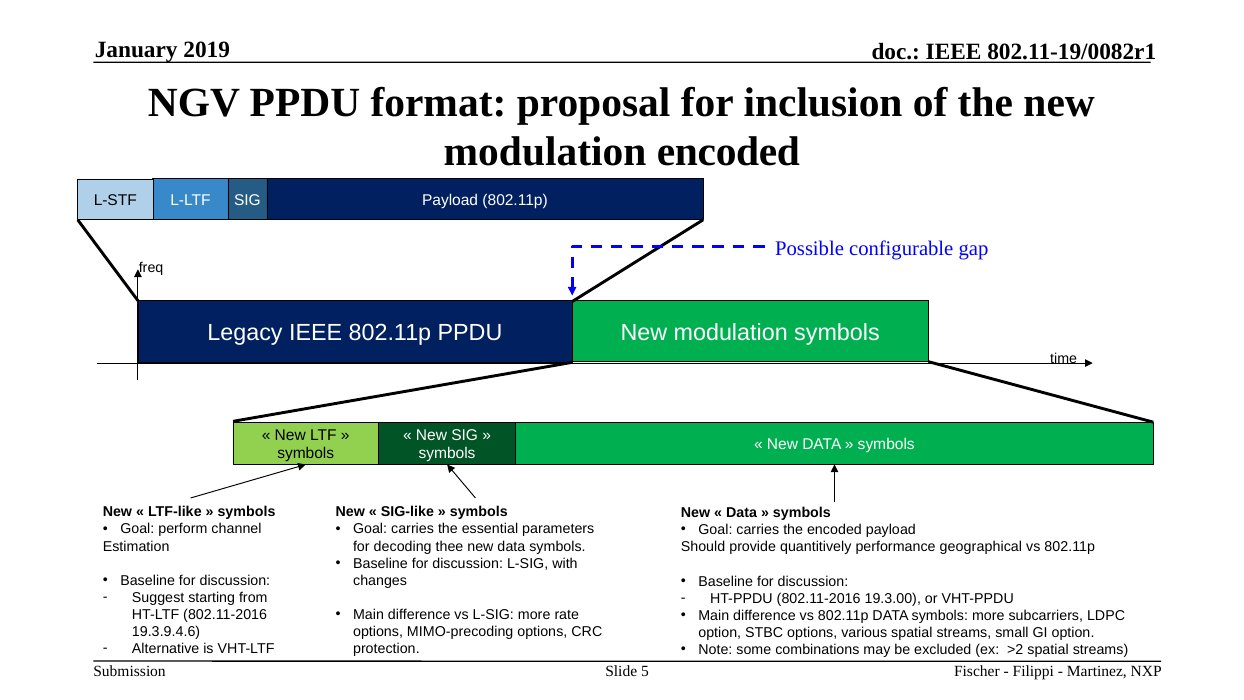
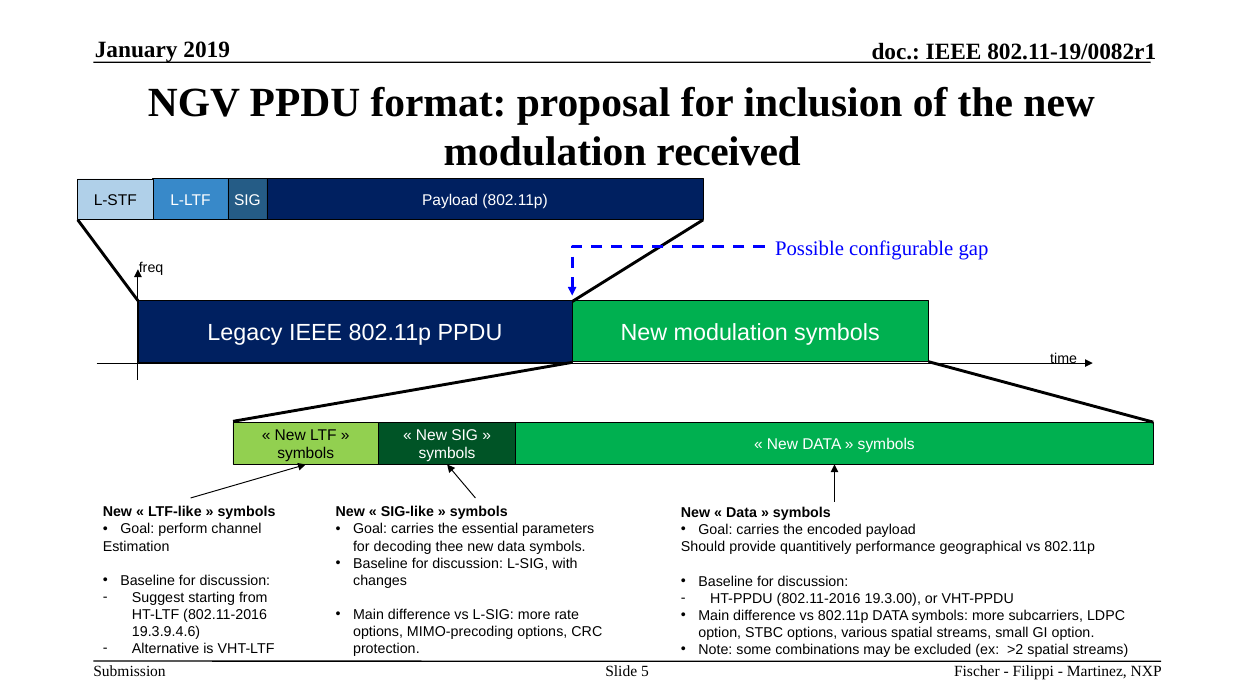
modulation encoded: encoded -> received
